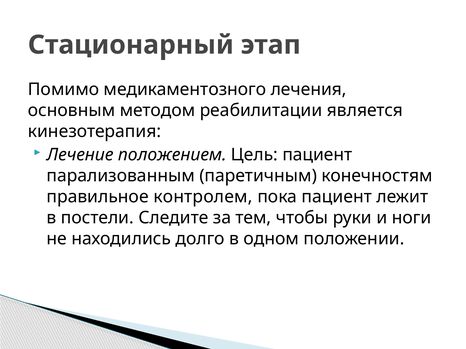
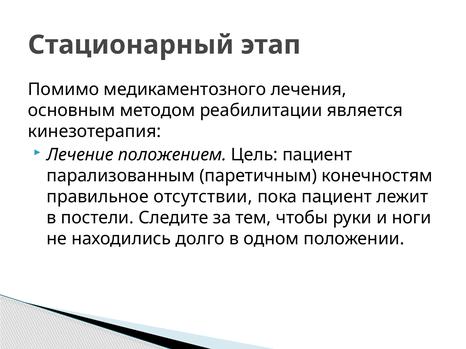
контролем: контролем -> отсутствии
